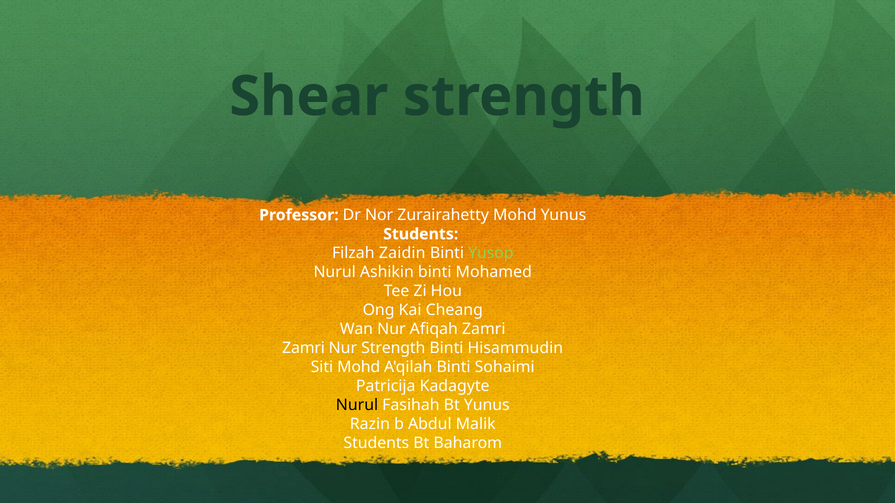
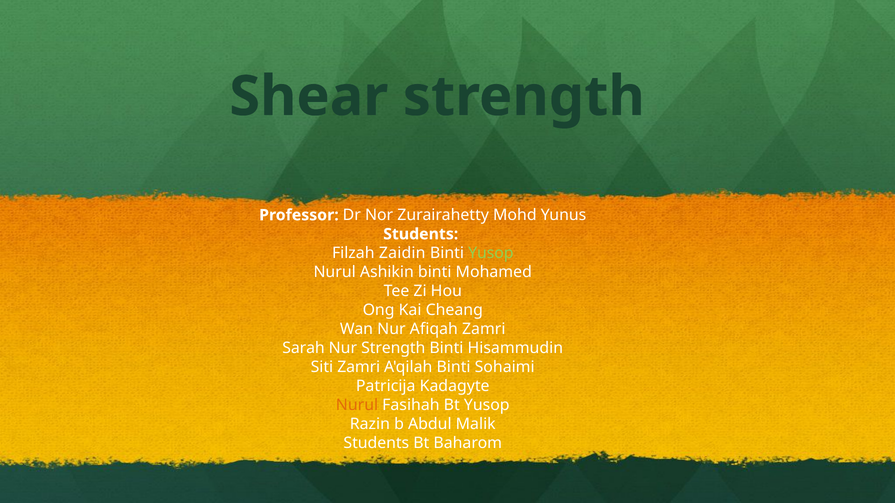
Zamri at (304, 348): Zamri -> Sarah
Siti Mohd: Mohd -> Zamri
Nurul at (357, 406) colour: black -> orange
Bt Yunus: Yunus -> Yusop
